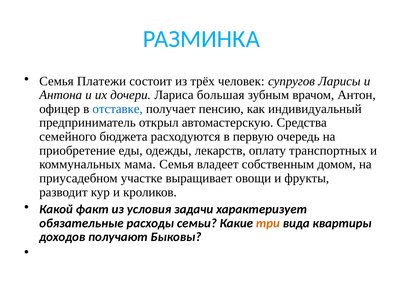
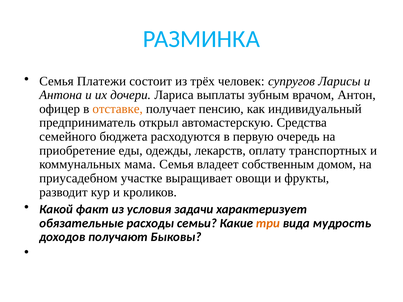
большая: большая -> выплаты
отставке colour: blue -> orange
квартиры: квартиры -> мудрость
